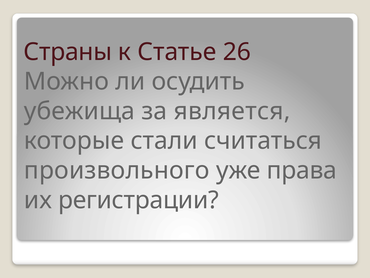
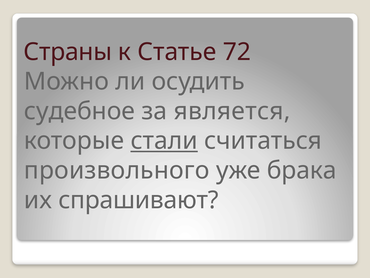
26: 26 -> 72
убежища: убежища -> судебное
стали underline: none -> present
права: права -> брака
регистрации: регистрации -> спрашивают
